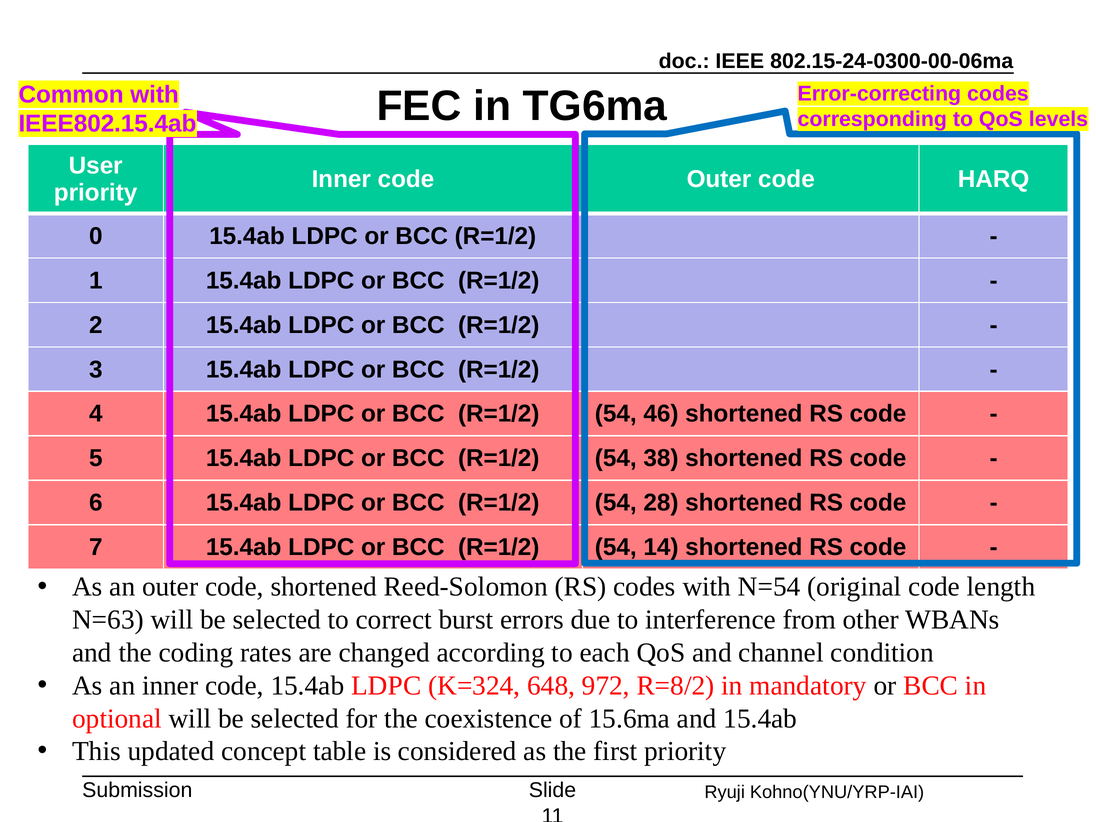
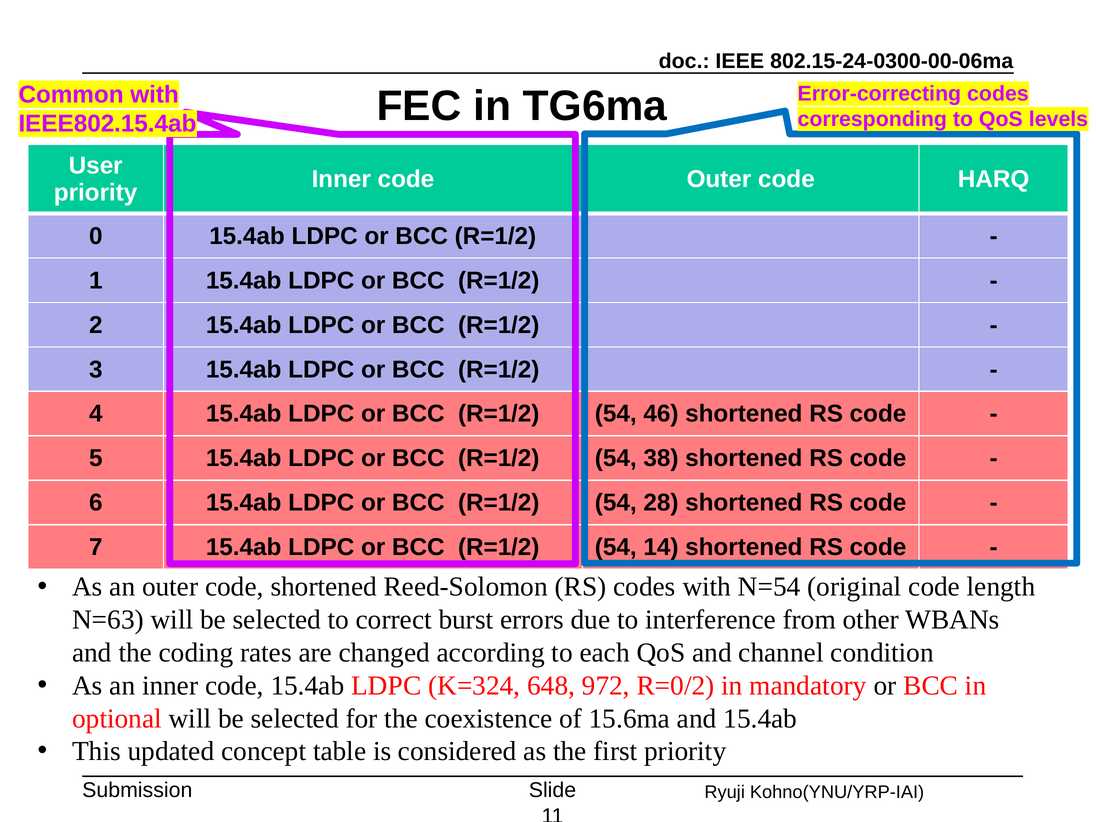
R=8/2: R=8/2 -> R=0/2
